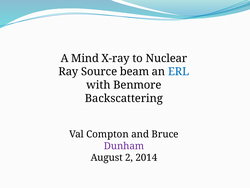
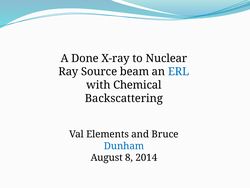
Mind: Mind -> Done
Benmore: Benmore -> Chemical
Compton: Compton -> Elements
Dunham colour: purple -> blue
2: 2 -> 8
